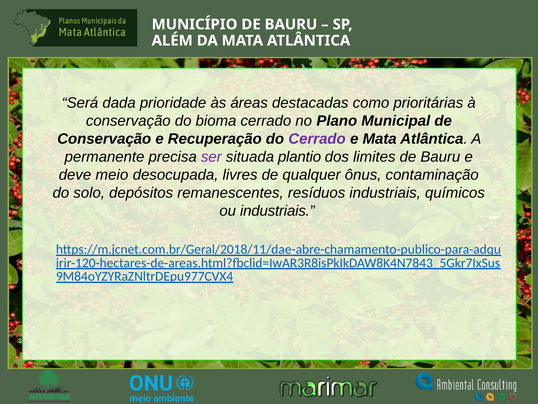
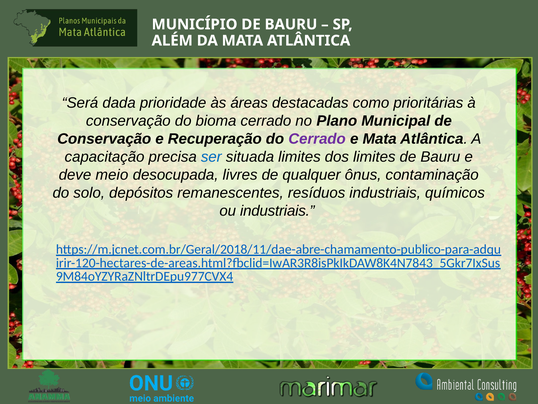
permanente: permanente -> capacitação
ser colour: purple -> blue
situada plantio: plantio -> limites
